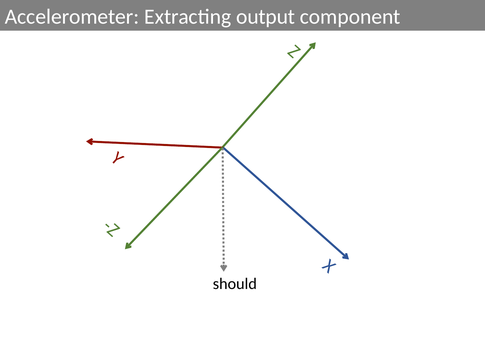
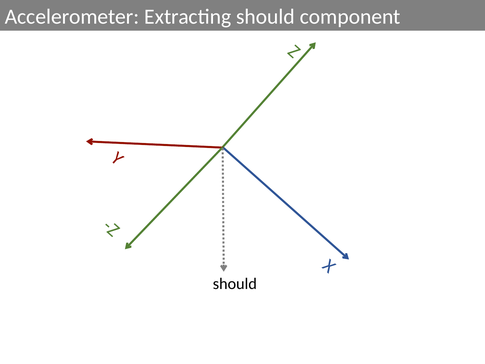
Extracting output: output -> should
